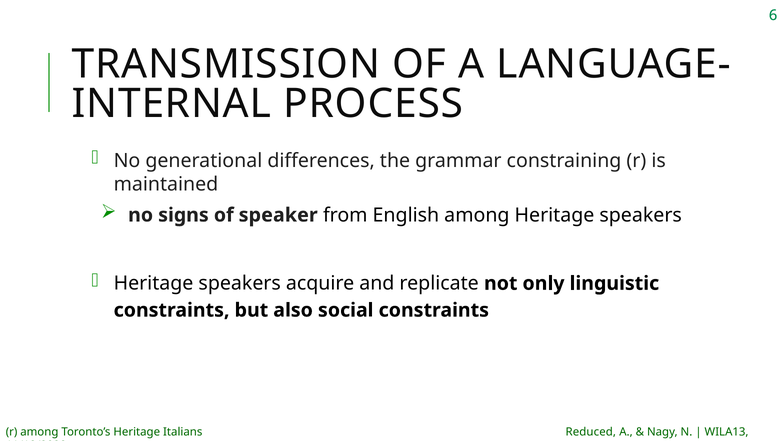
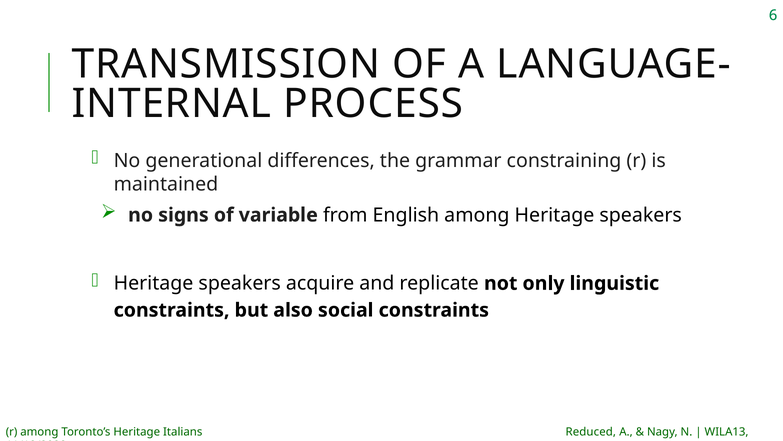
speaker: speaker -> variable
